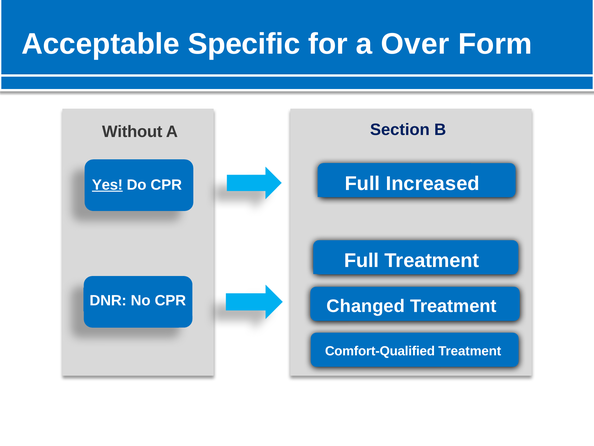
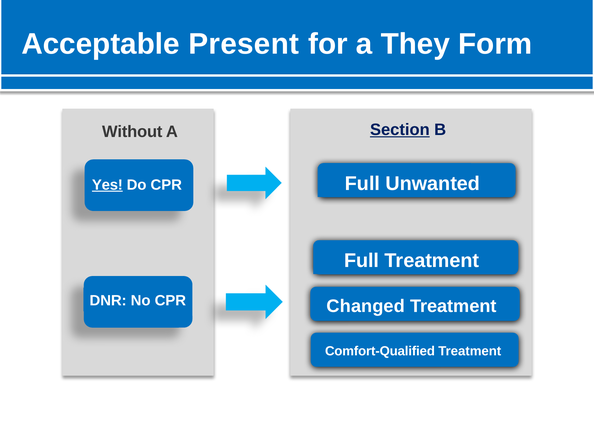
Specific: Specific -> Present
Over: Over -> They
Section underline: none -> present
Increased: Increased -> Unwanted
